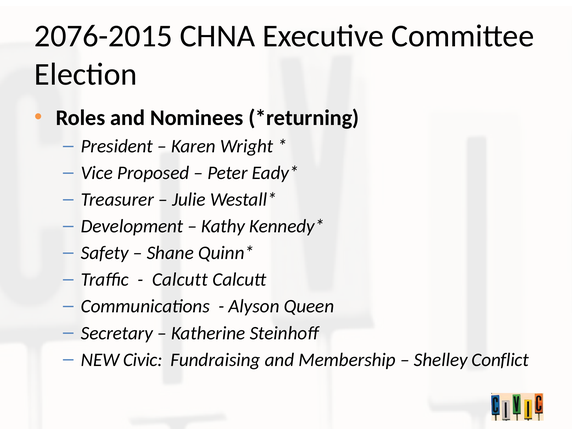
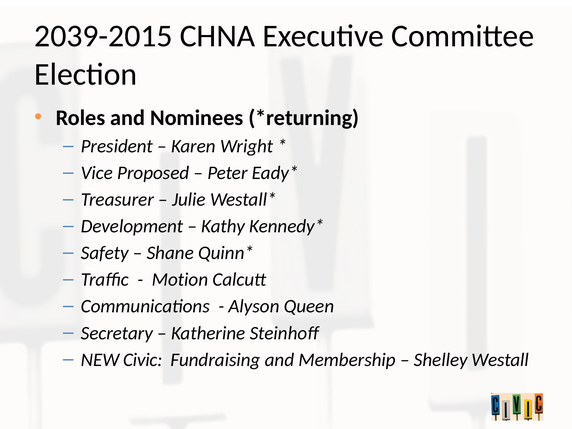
2076-2015: 2076-2015 -> 2039-2015
Calcutt at (180, 280): Calcutt -> Motion
Conflict: Conflict -> Westall
